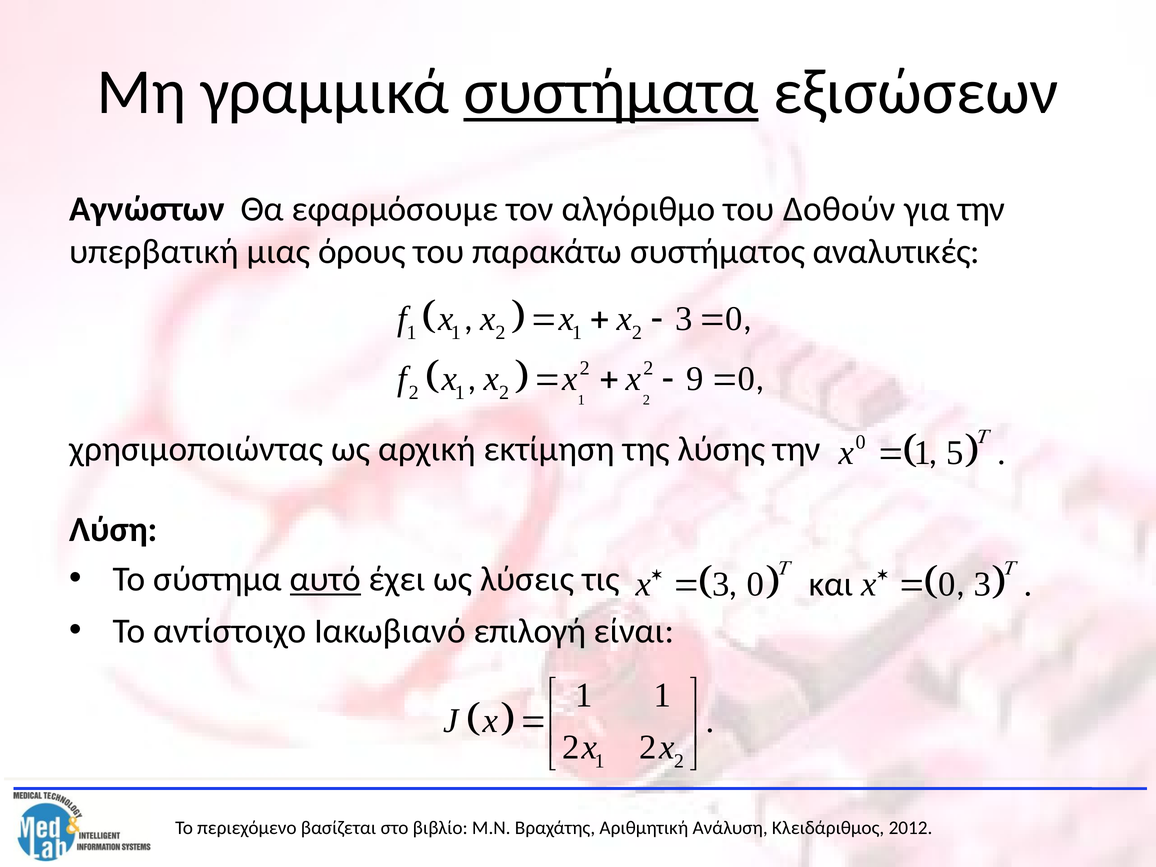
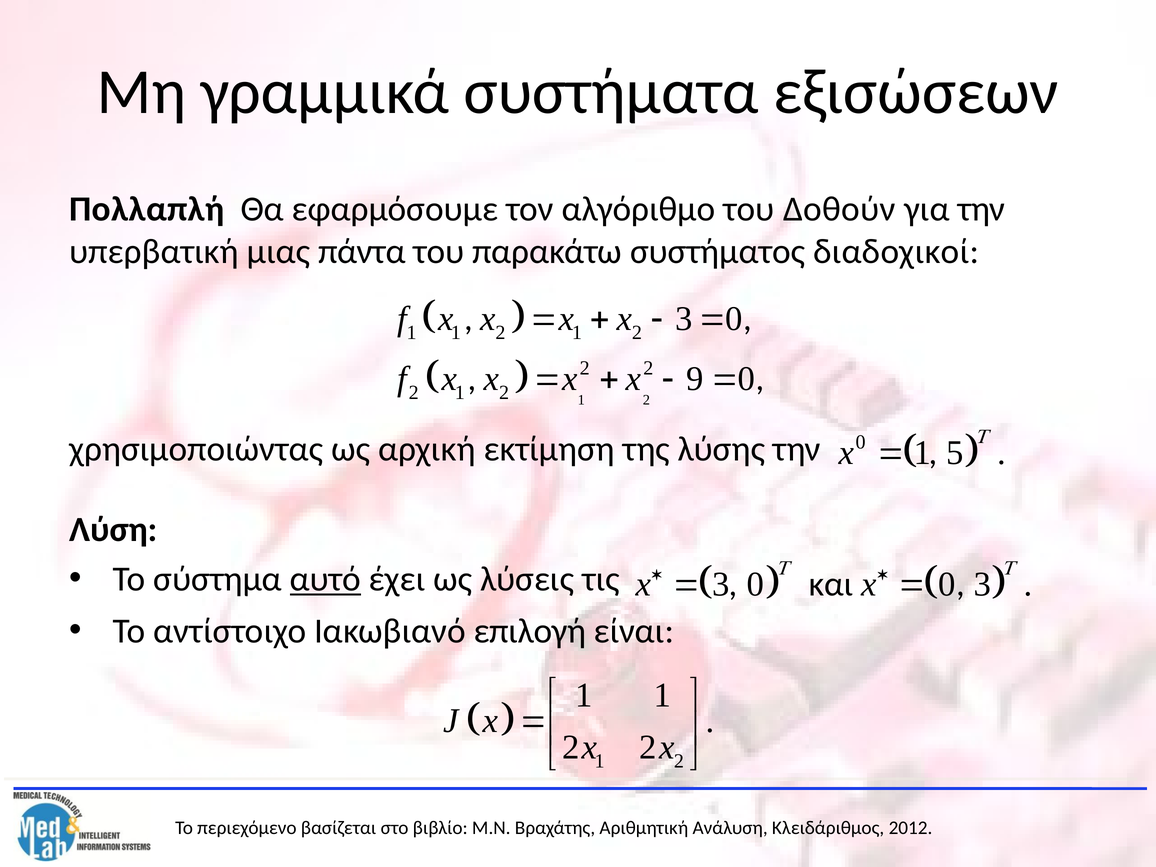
συστήματα underline: present -> none
Αγνώστων: Αγνώστων -> Πολλαπλή
όρους: όρους -> πάντα
αναλυτικές: αναλυτικές -> διαδοχικοί
